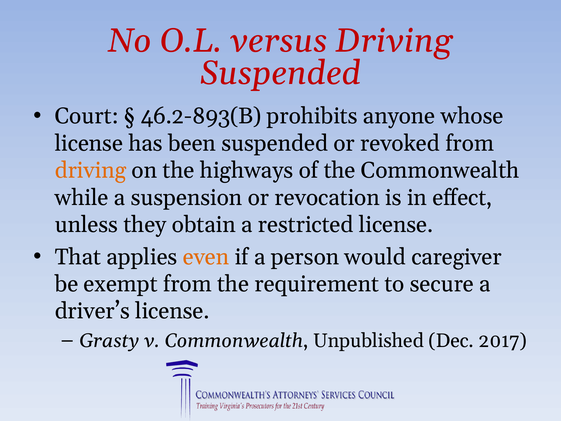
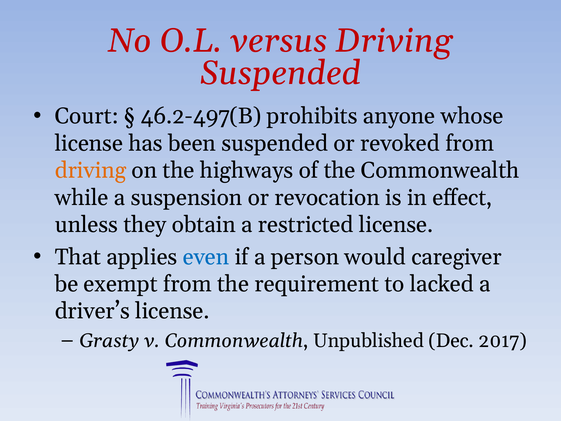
46.2-893(B: 46.2-893(B -> 46.2-497(B
even colour: orange -> blue
secure: secure -> lacked
